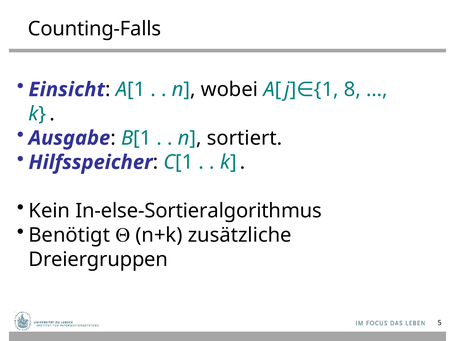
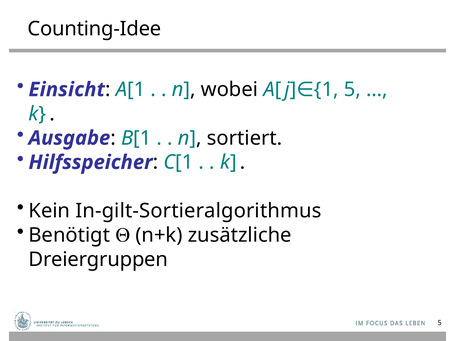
Counting-Falls: Counting-Falls -> Counting-Idee
8 at (352, 90): 8 -> 5
In-else-Sortieralgorithmus: In-else-Sortieralgorithmus -> In-gilt-Sortieralgorithmus
